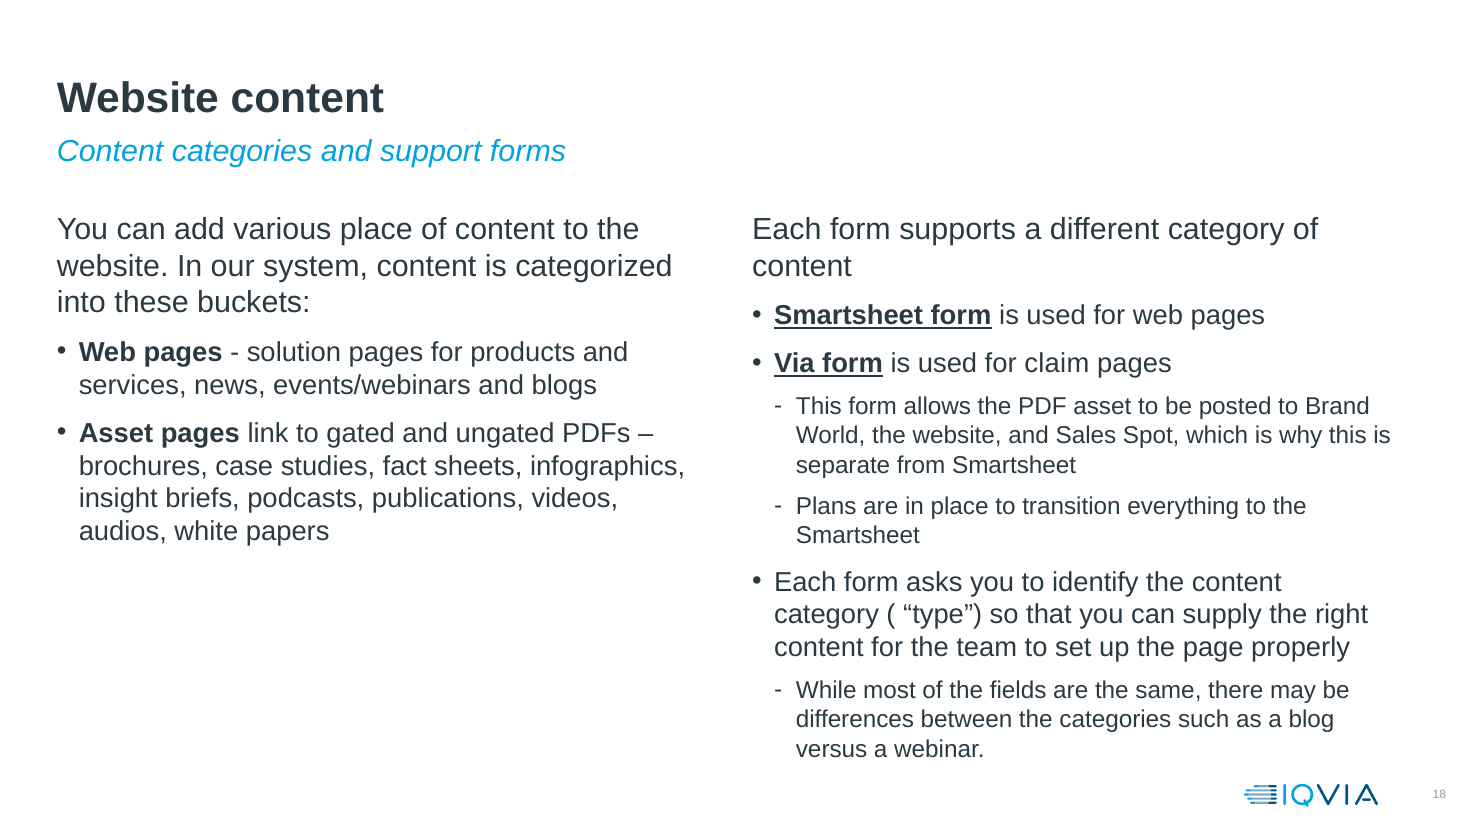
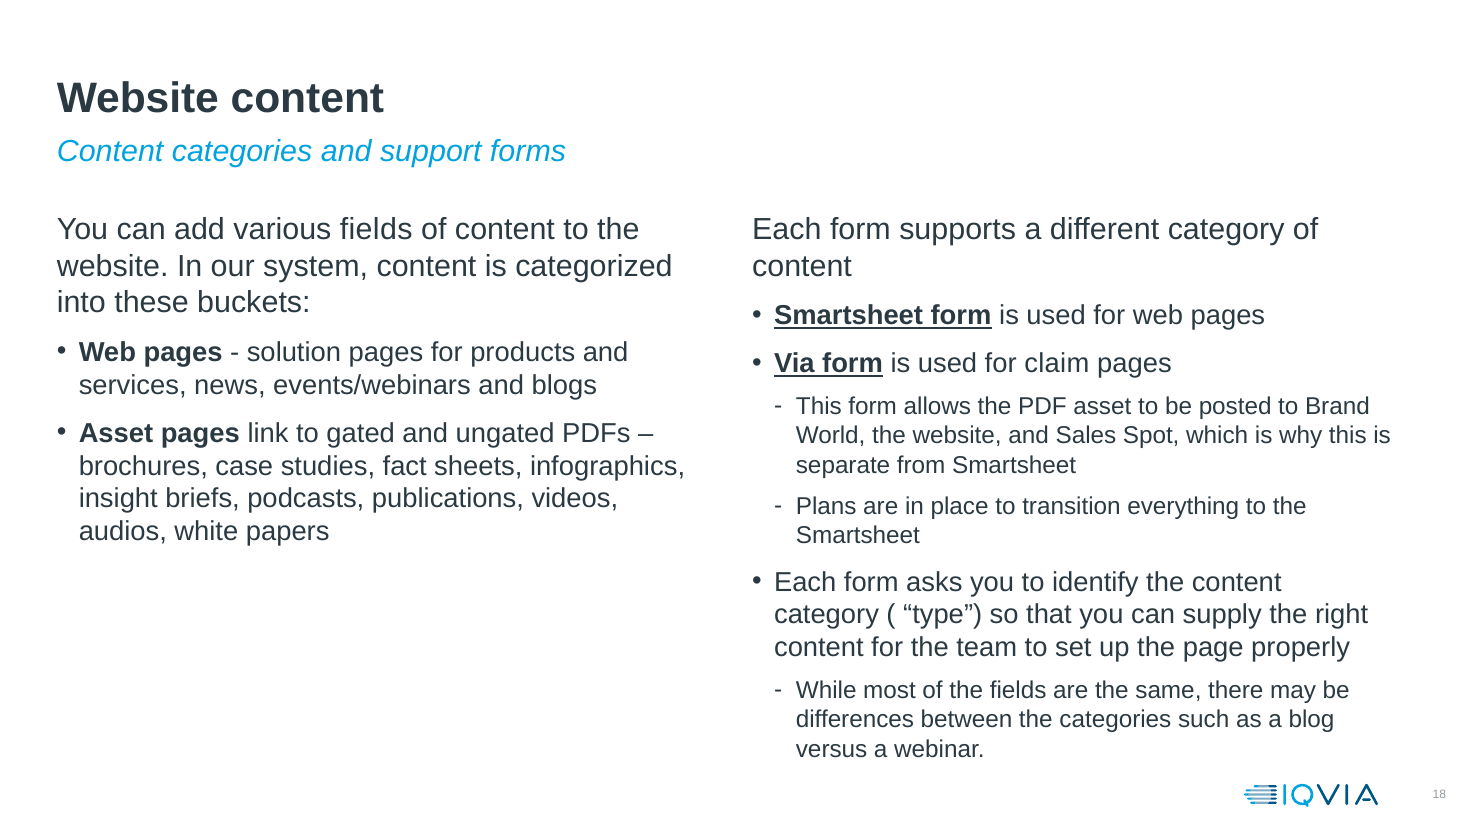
various place: place -> fields
